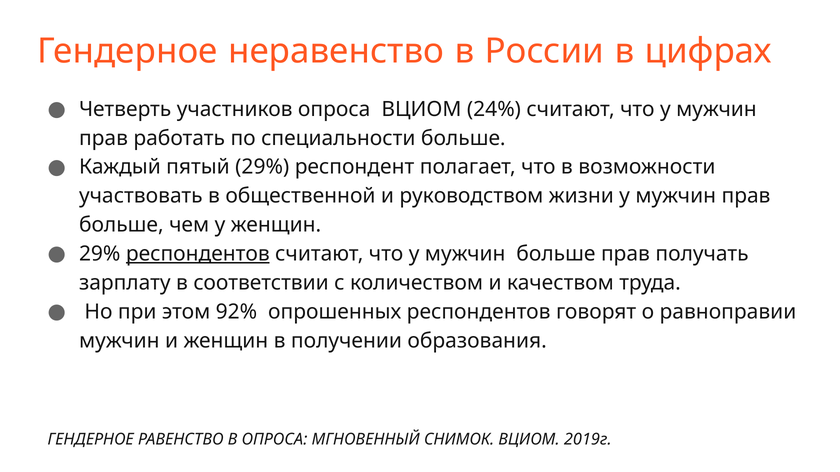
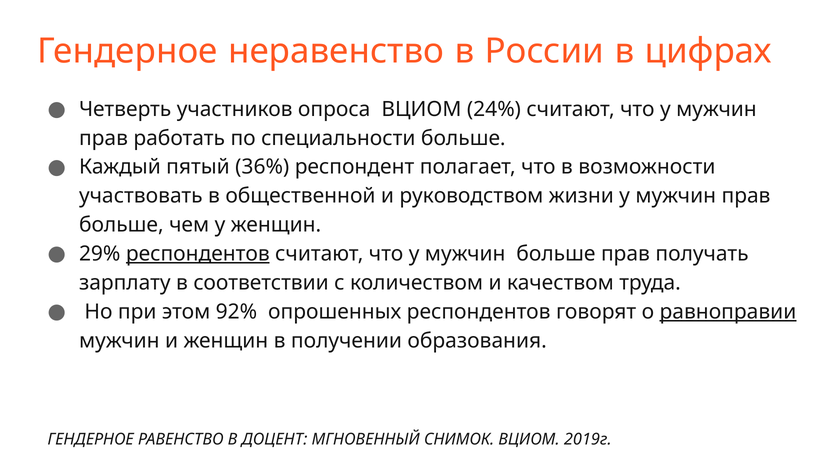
пятый 29%: 29% -> 36%
равноправии underline: none -> present
В ОПРОСА: ОПРОСА -> ДОЦЕНТ
